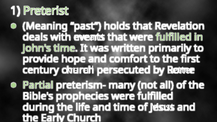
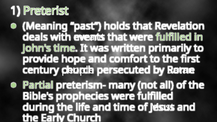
overall: overall -> people
Letter: Letter -> Satan
